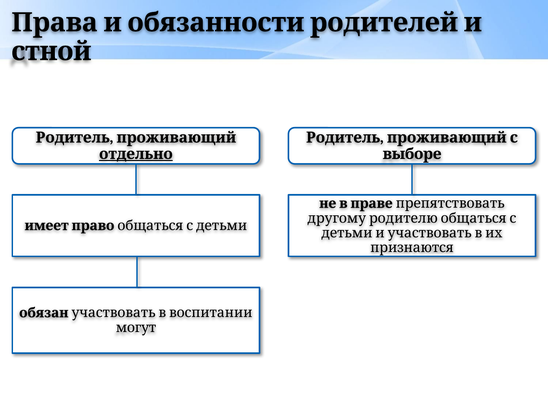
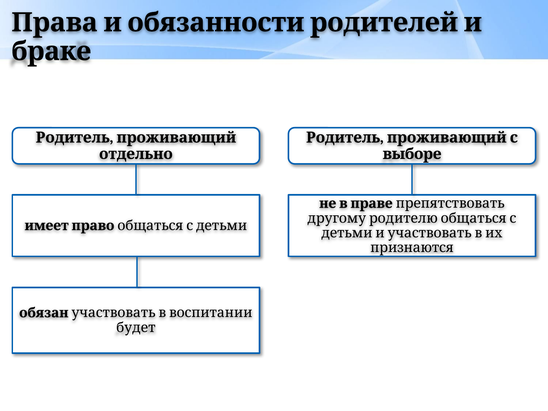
стной: стной -> браке
отдельно underline: present -> none
могут: могут -> будет
